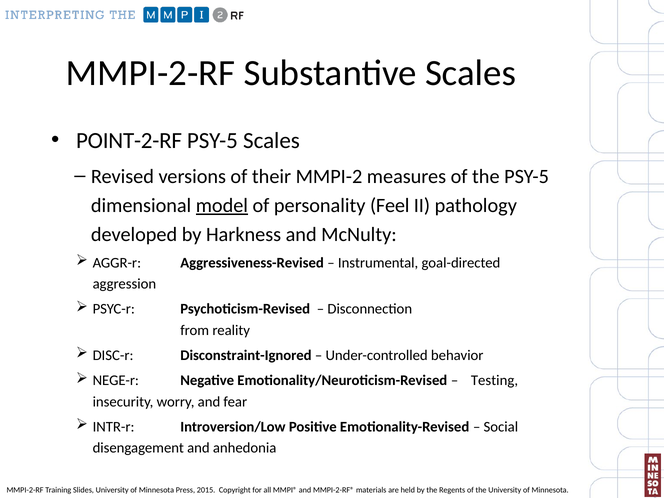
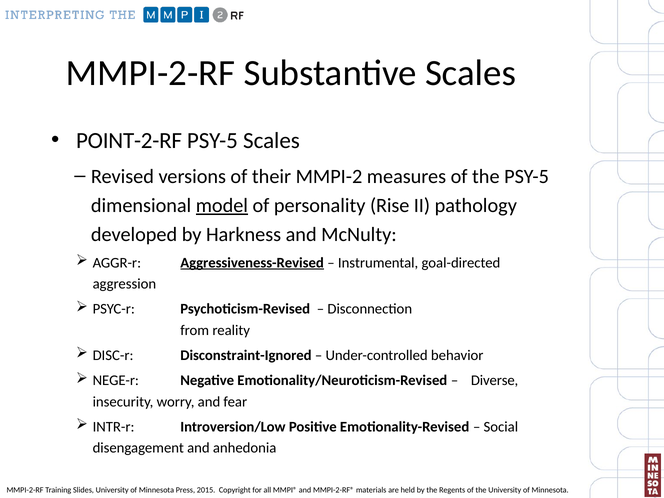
Feel: Feel -> Rise
Aggressiveness-Revised underline: none -> present
Testing: Testing -> Diverse
